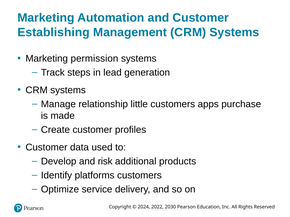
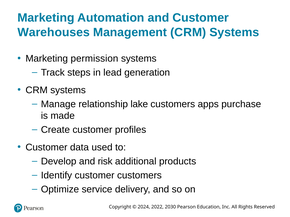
Establishing: Establishing -> Warehouses
little: little -> lake
Identify platforms: platforms -> customer
